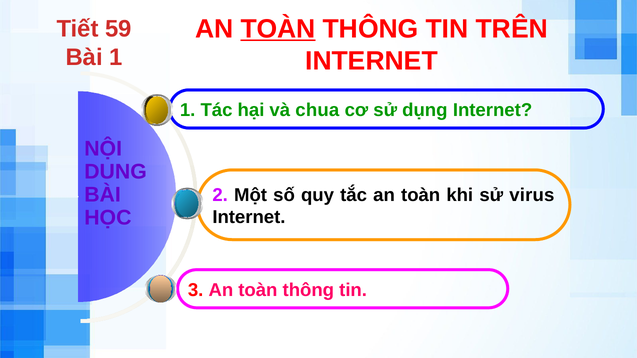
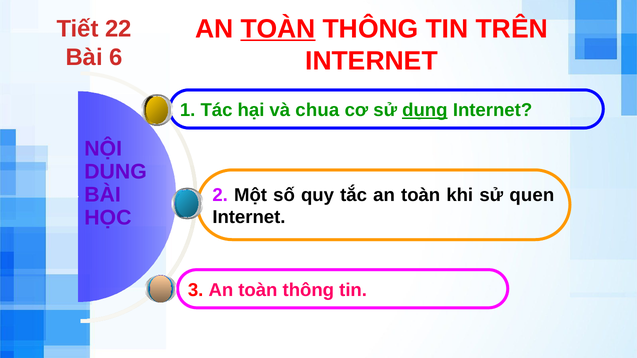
59: 59 -> 22
Bài 1: 1 -> 6
dụng underline: none -> present
virus: virus -> quen
